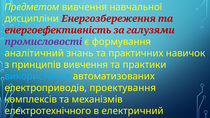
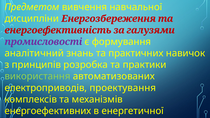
принципів вивчення: вивчення -> розробка
використання colour: light blue -> light green
електротехнічного: електротехнічного -> енергоефективних
електричний: електричний -> енергетичної
